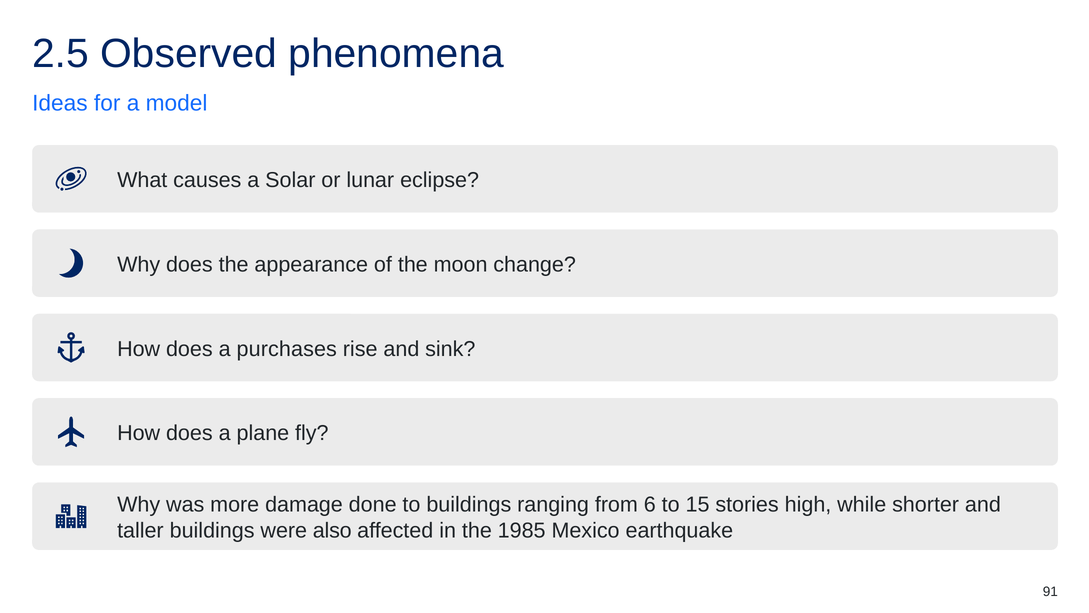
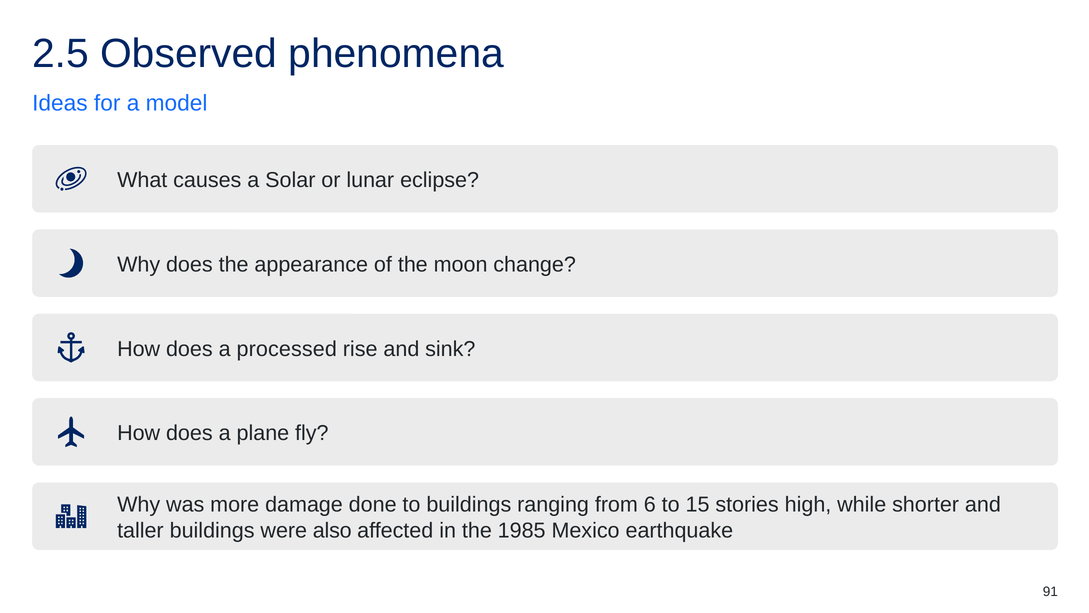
purchases: purchases -> processed
